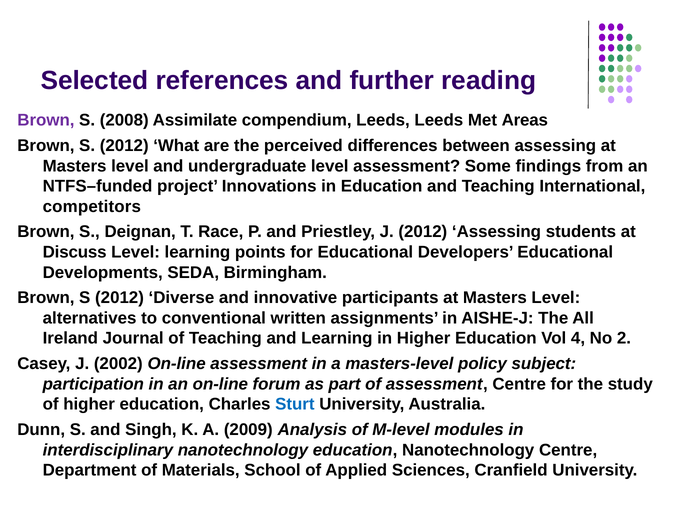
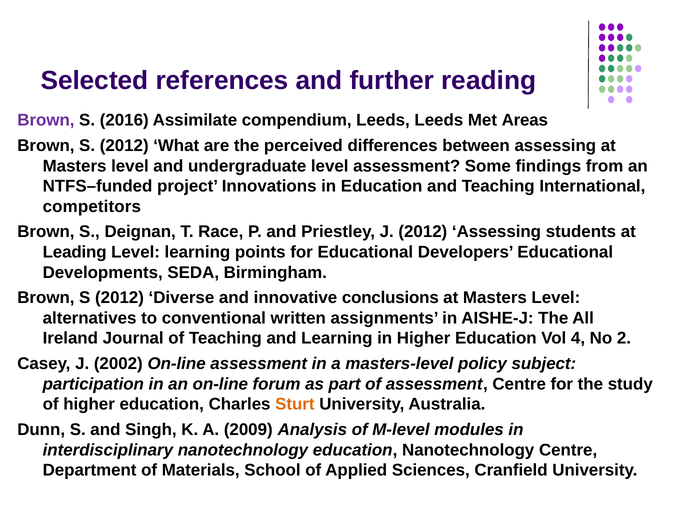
2008: 2008 -> 2016
Discuss: Discuss -> Leading
participants: participants -> conclusions
Sturt colour: blue -> orange
